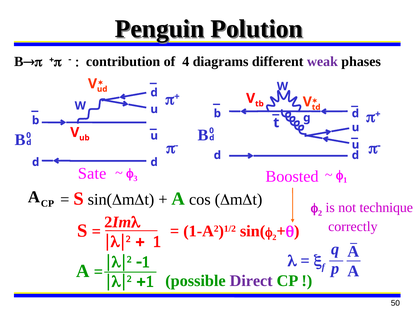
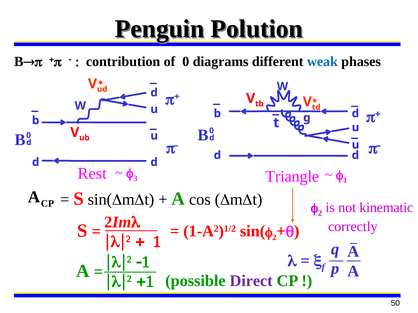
4 at (186, 62): 4 -> 0
weak colour: purple -> blue
Sate: Sate -> Rest
Boosted: Boosted -> Triangle
technique: technique -> kinematic
